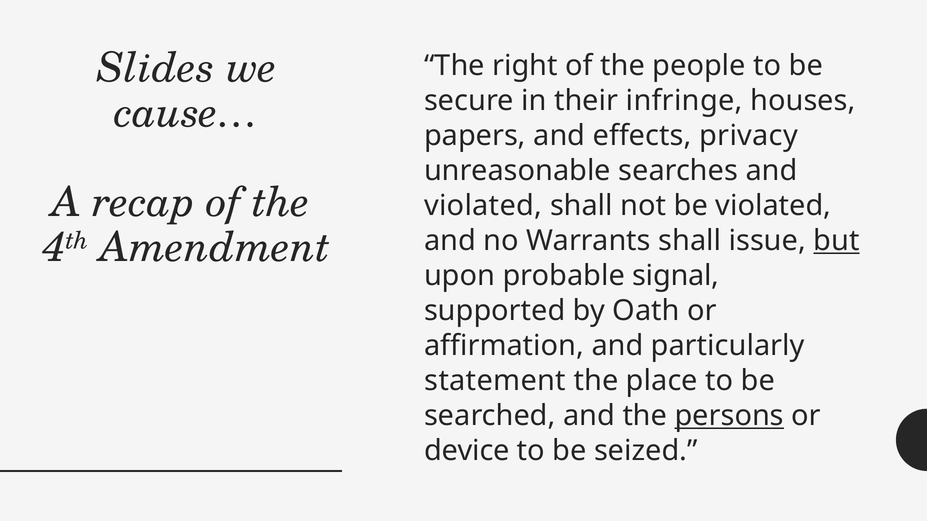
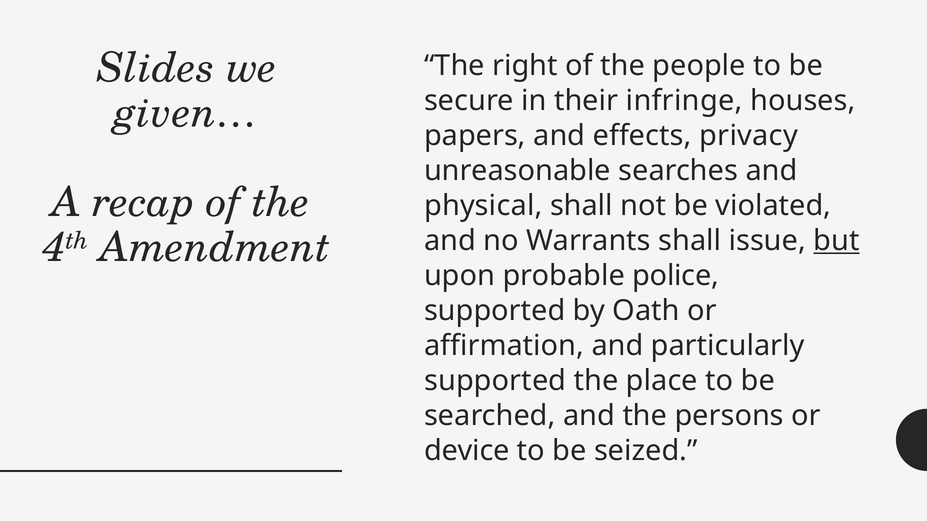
cause…: cause… -> given…
violated at (483, 206): violated -> physical
signal: signal -> police
statement at (495, 381): statement -> supported
persons underline: present -> none
